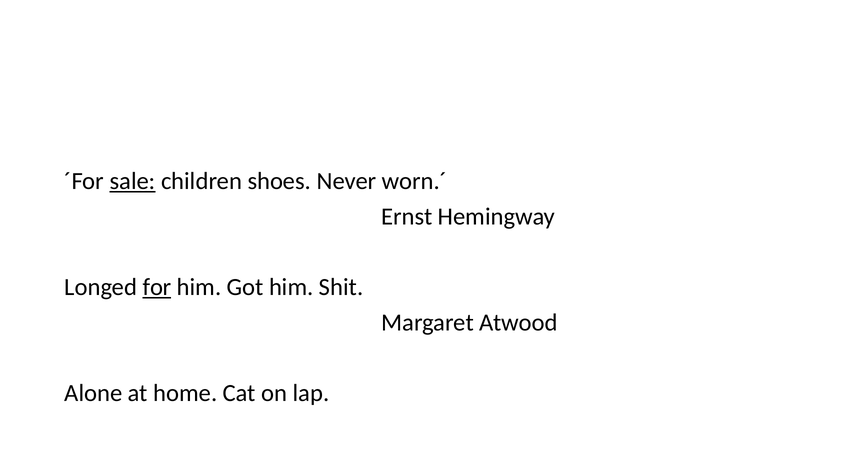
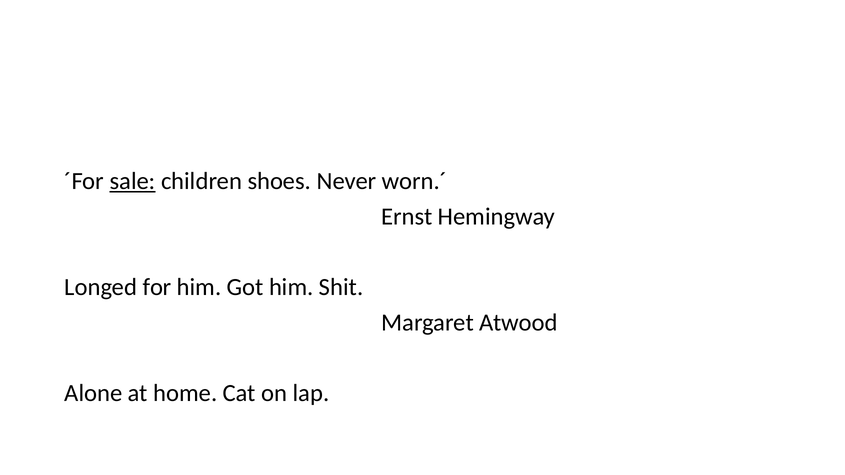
for underline: present -> none
